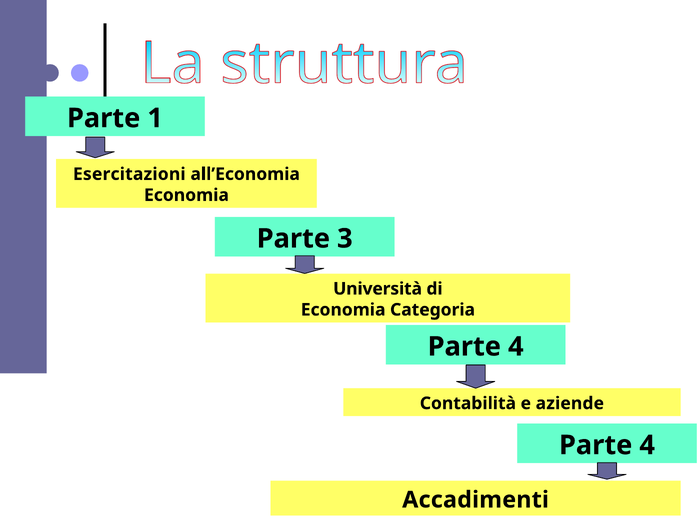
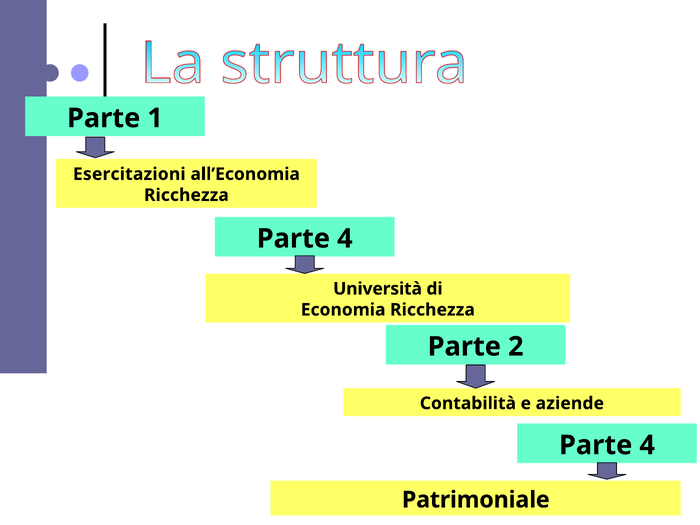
Economia at (186, 195): Economia -> Ricchezza
3 at (345, 239): 3 -> 4
Economia Categoria: Categoria -> Ricchezza
4 at (516, 347): 4 -> 2
Accadimenti: Accadimenti -> Patrimoniale
